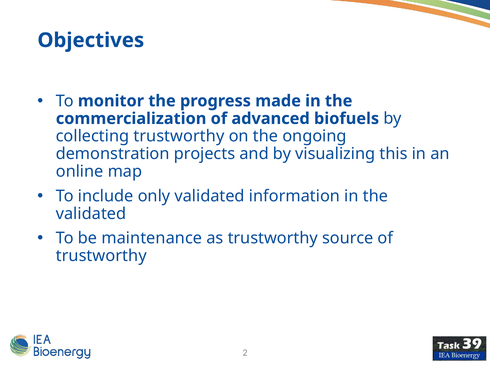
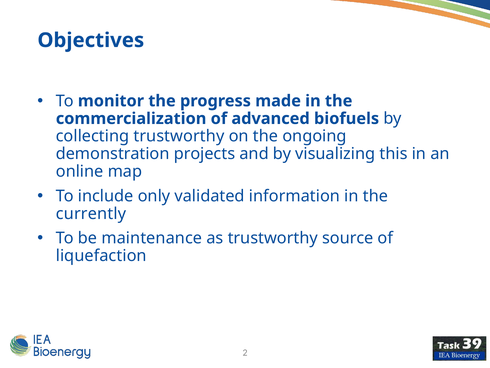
validated at (91, 213): validated -> currently
trustworthy at (101, 255): trustworthy -> liquefaction
